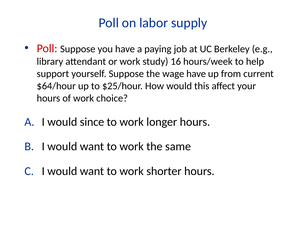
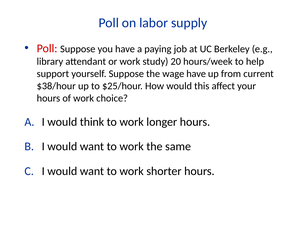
16: 16 -> 20
$64/hour: $64/hour -> $38/hour
since: since -> think
